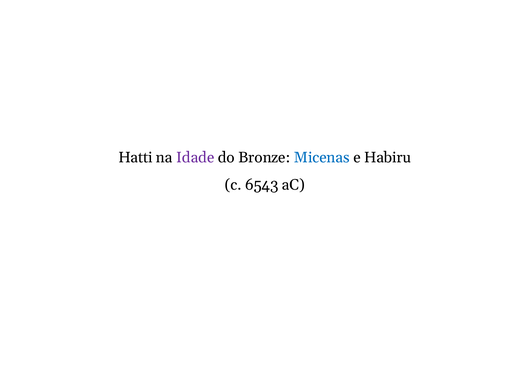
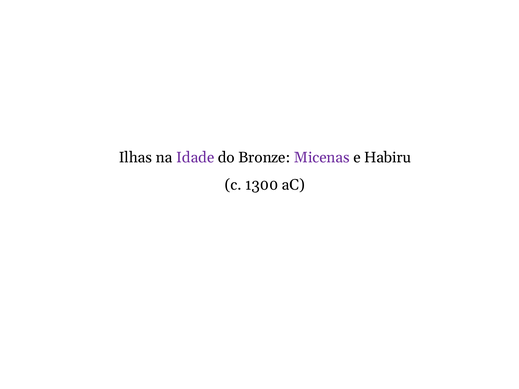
Hatti: Hatti -> Ilhas
Micenas colour: blue -> purple
6543: 6543 -> 1300
